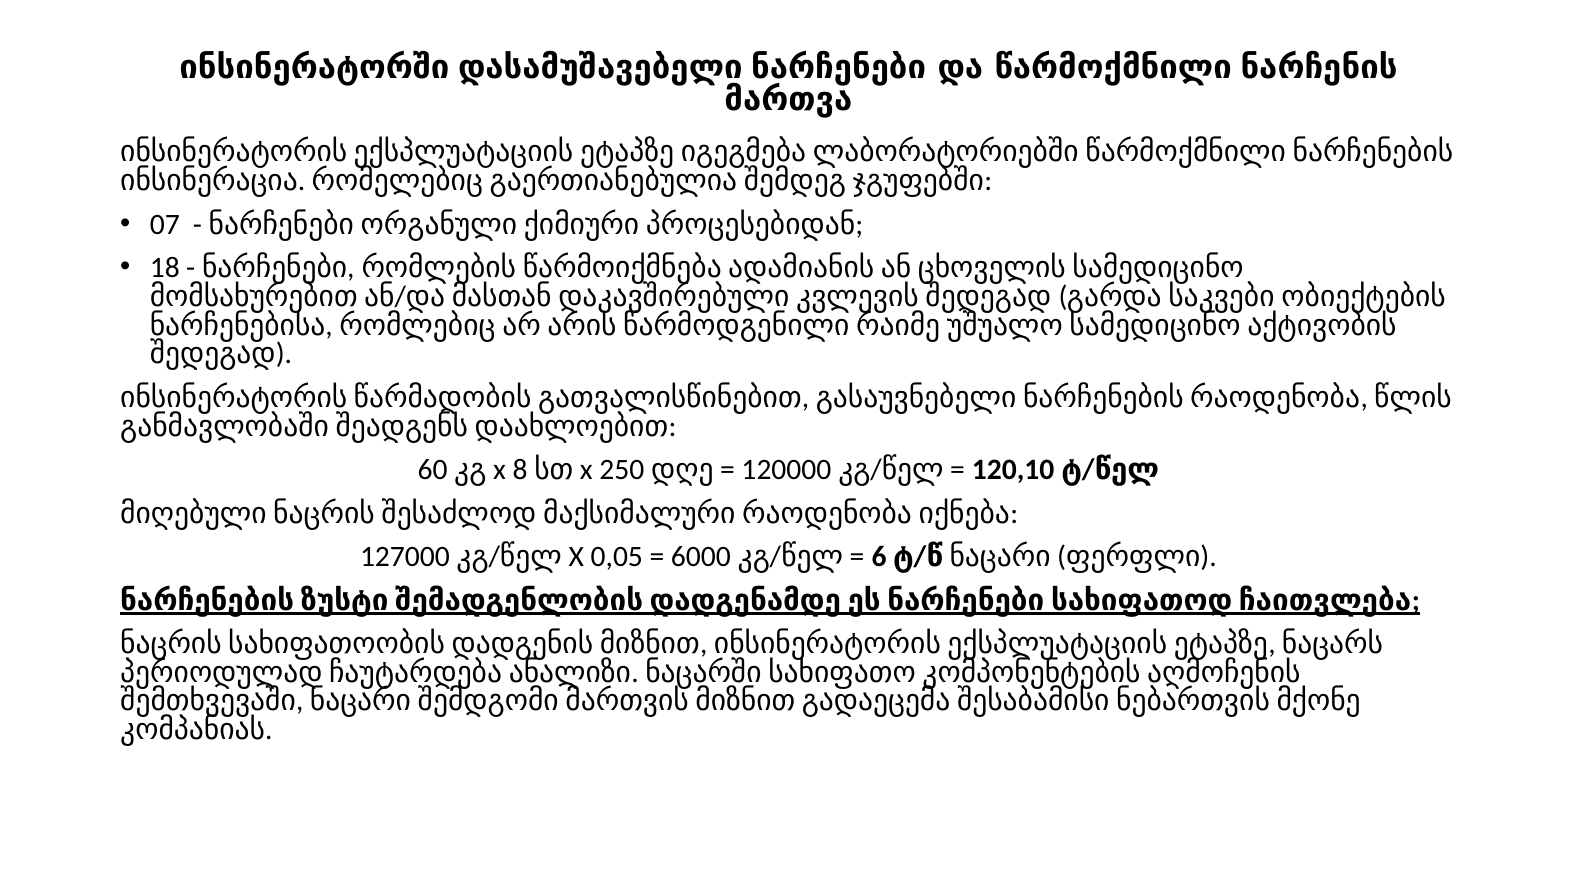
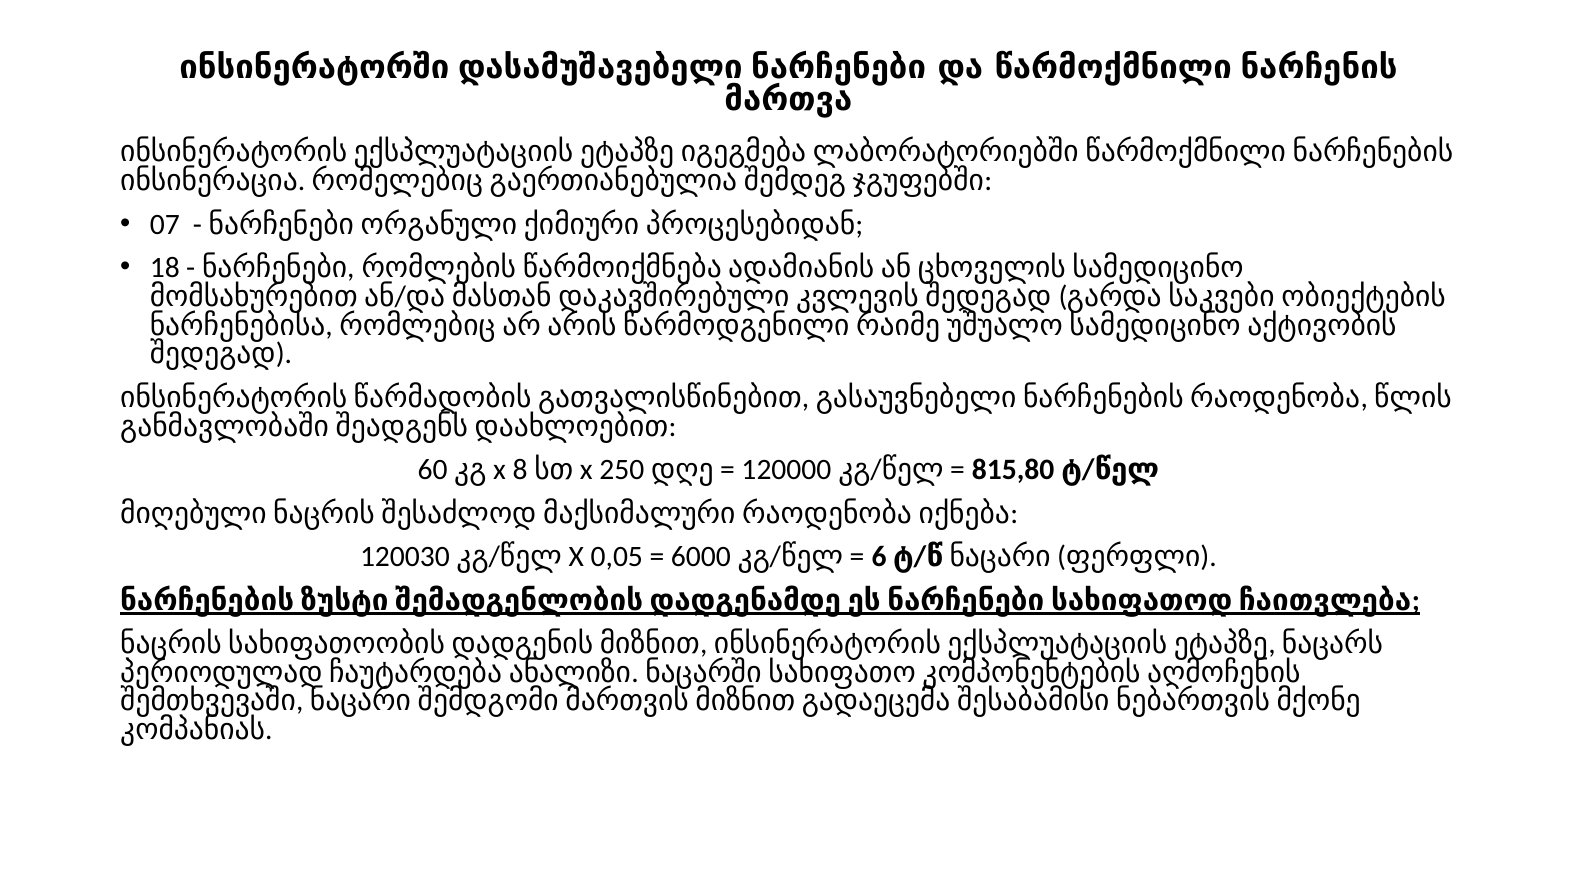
120,10: 120,10 -> 815,80
127000: 127000 -> 120030
